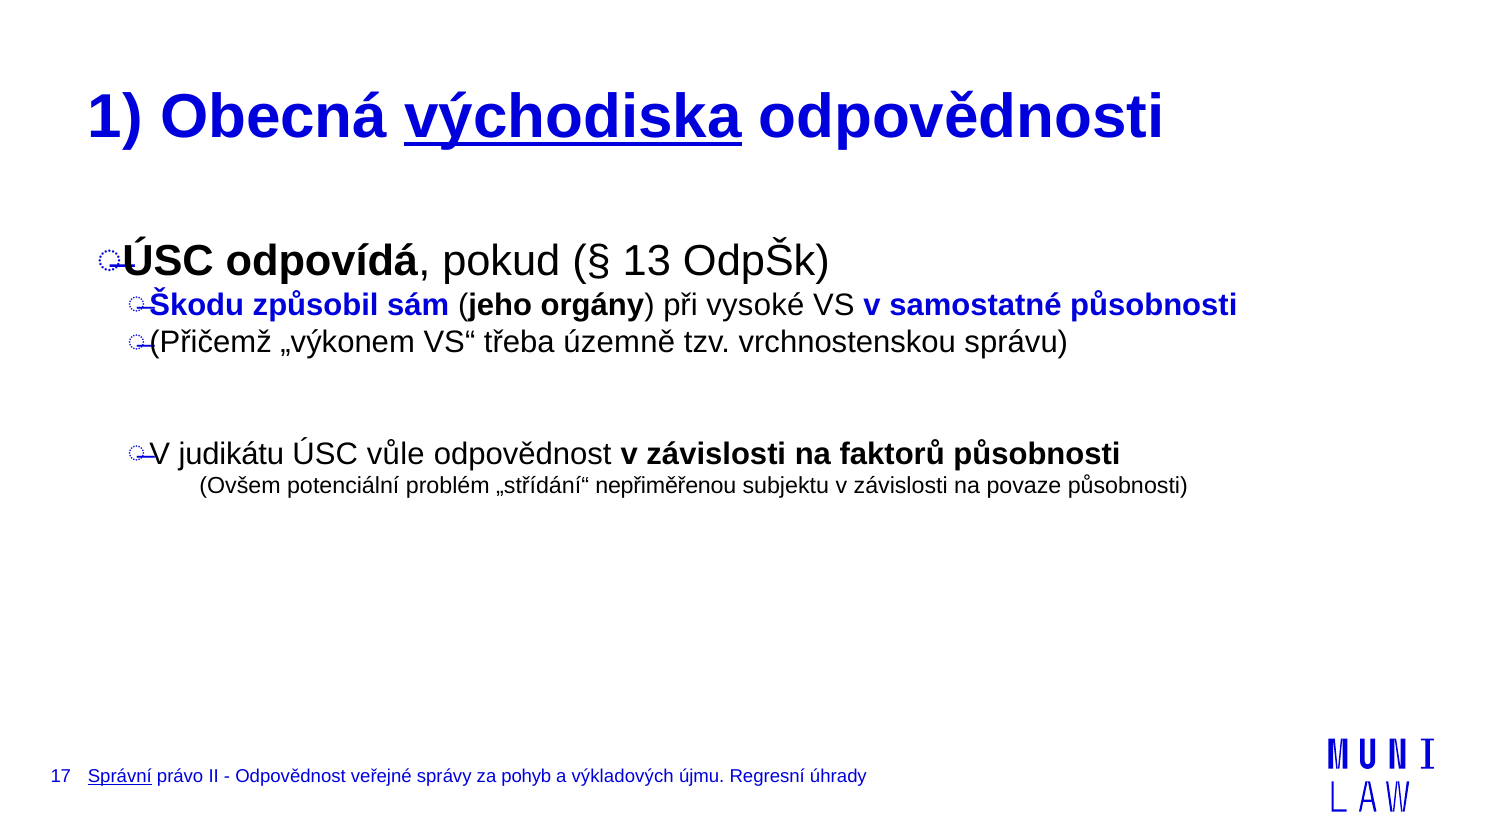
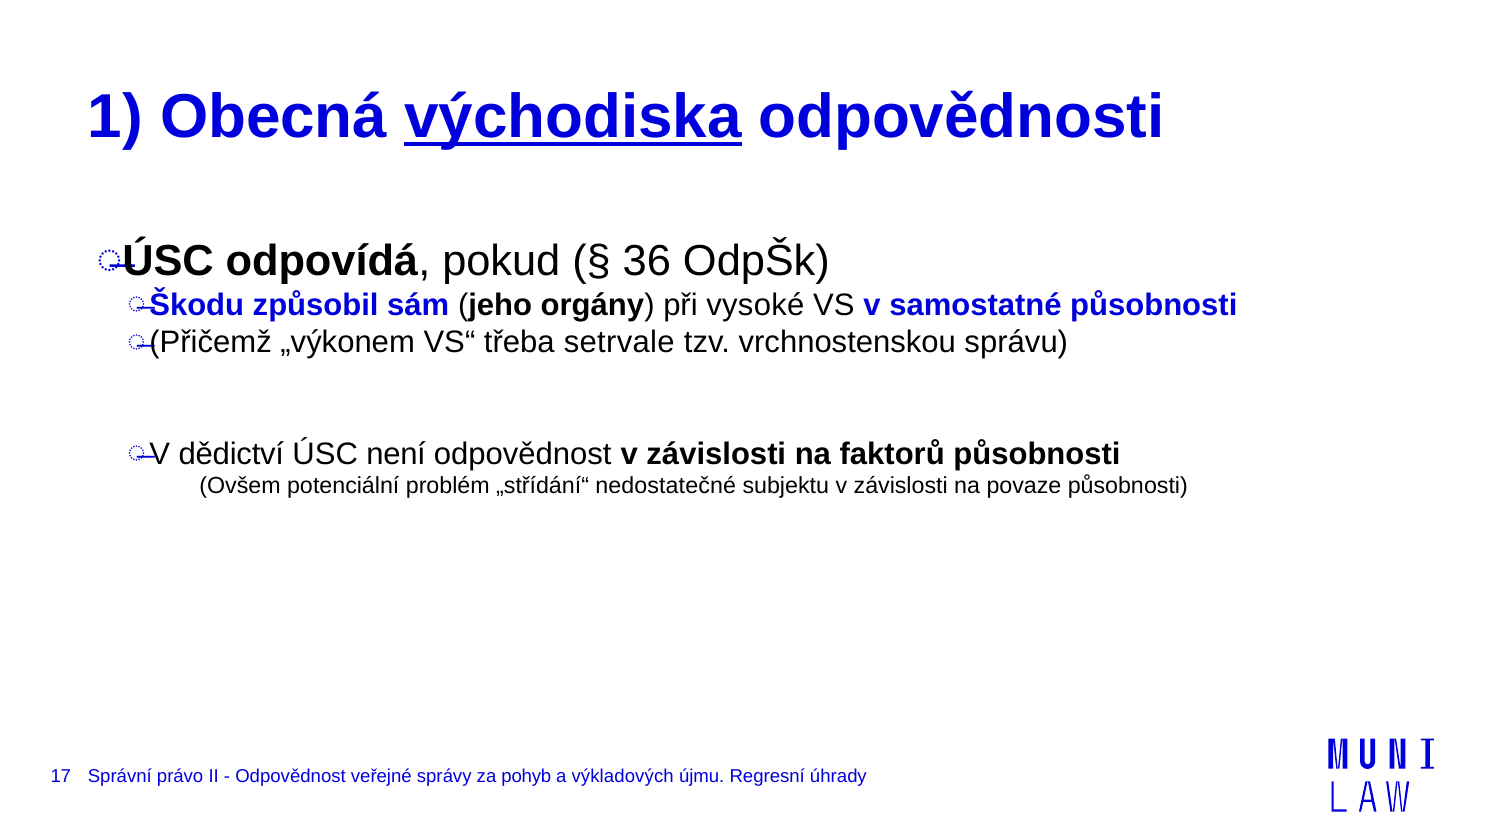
13: 13 -> 36
územně: územně -> setrvale
judikátu: judikátu -> dědictví
vůle: vůle -> není
nepřiměřenou: nepřiměřenou -> nedostatečné
Správní underline: present -> none
